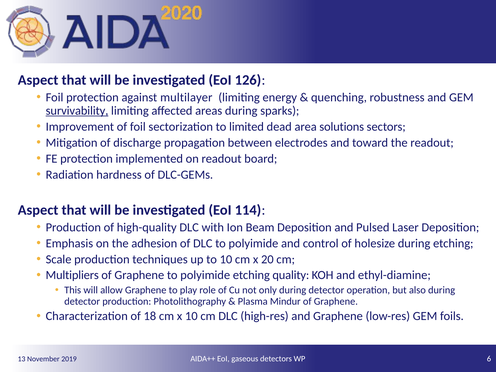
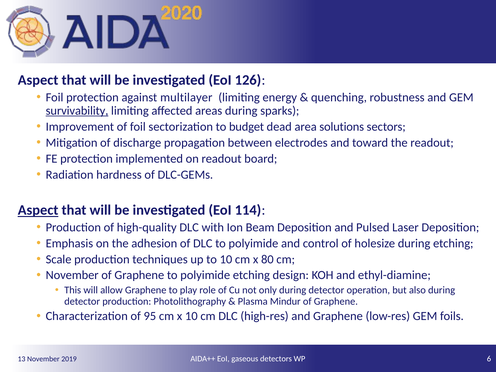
limited: limited -> budget
Aspect at (38, 210) underline: none -> present
20: 20 -> 80
Multipliers at (72, 275): Multipliers -> November
quality: quality -> design
18: 18 -> 95
